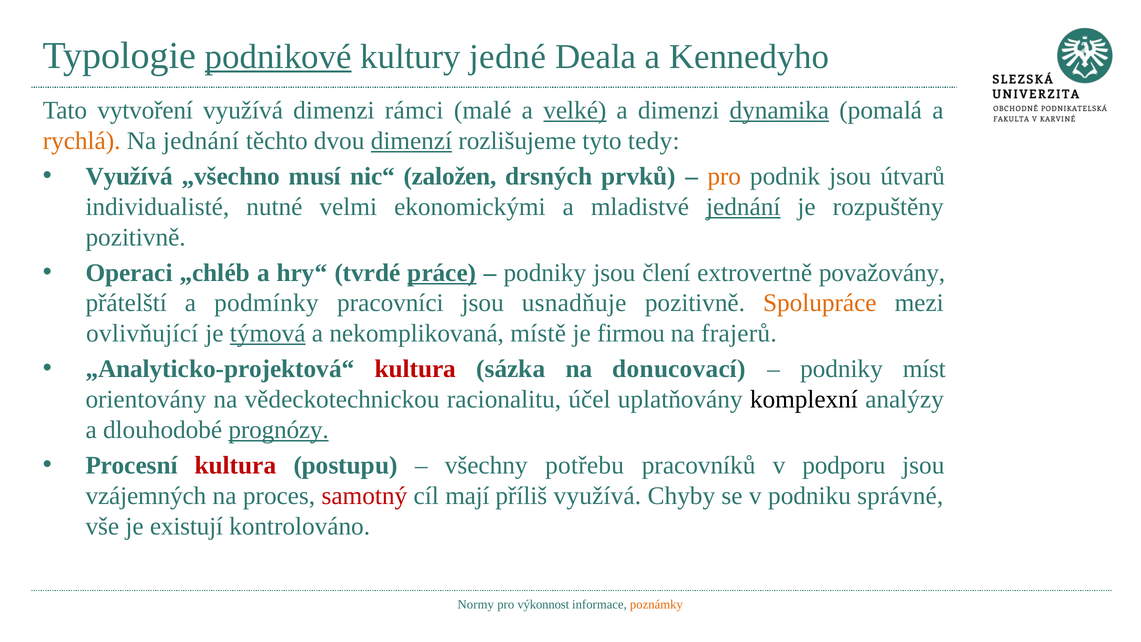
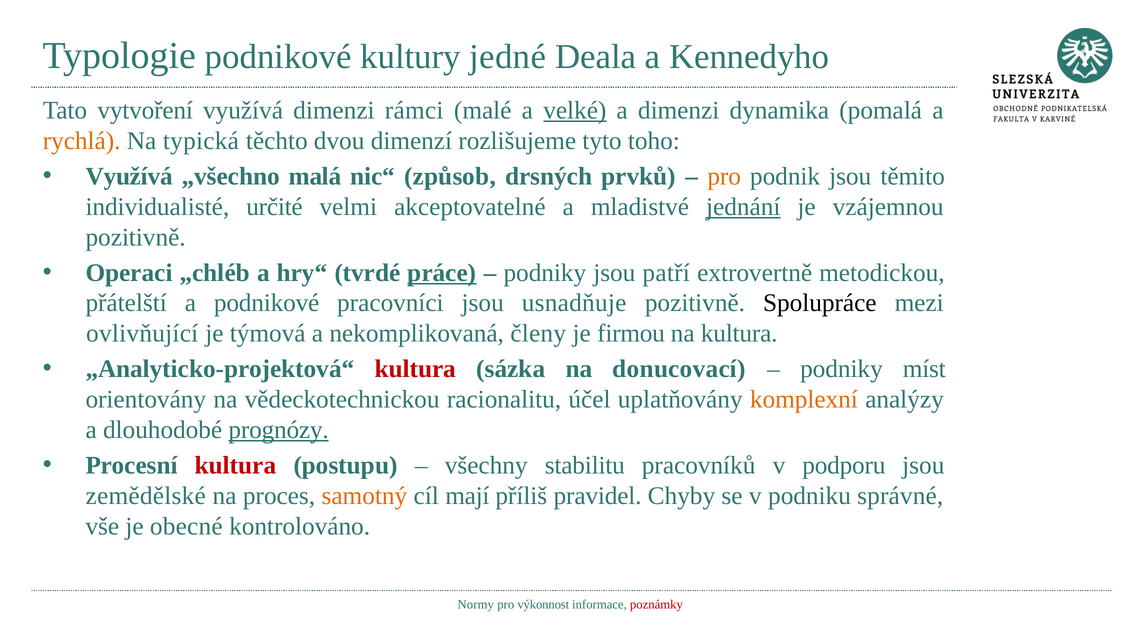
podnikové at (278, 57) underline: present -> none
dynamika underline: present -> none
Na jednání: jednání -> typická
dimenzí underline: present -> none
tedy: tedy -> toho
musí: musí -> malá
založen: založen -> způsob
útvarů: útvarů -> těmito
nutné: nutné -> určité
ekonomickými: ekonomickými -> akceptovatelné
rozpuštěny: rozpuštěny -> vzájemnou
člení: člení -> patří
považovány: považovány -> metodickou
a podmínky: podmínky -> podnikové
Spolupráce colour: orange -> black
týmová underline: present -> none
místě: místě -> členy
na frajerů: frajerů -> kultura
komplexní colour: black -> orange
potřebu: potřebu -> stabilitu
vzájemných: vzájemných -> zemědělské
samotný colour: red -> orange
příliš využívá: využívá -> pravidel
existují: existují -> obecné
poznámky colour: orange -> red
